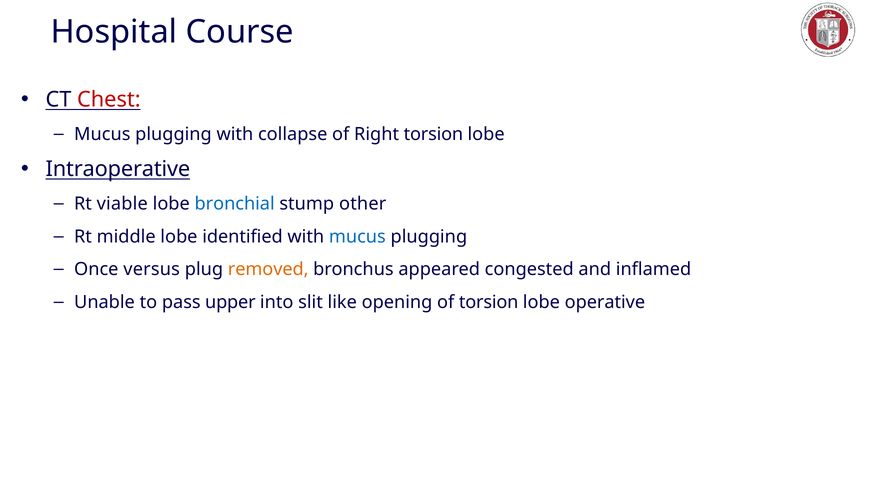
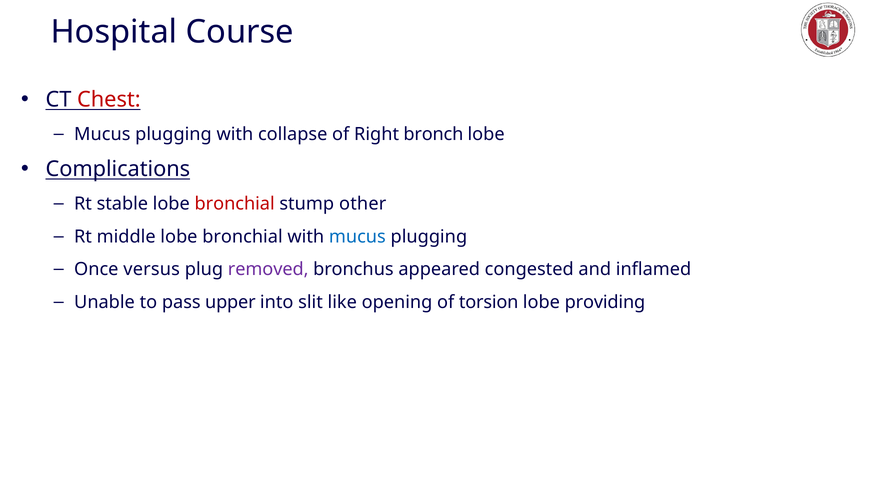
Right torsion: torsion -> bronch
Intraoperative: Intraoperative -> Complications
viable: viable -> stable
bronchial at (235, 204) colour: blue -> red
middle lobe identified: identified -> bronchial
removed colour: orange -> purple
operative: operative -> providing
